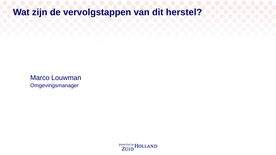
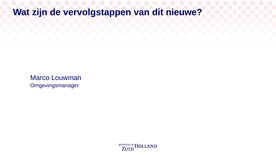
herstel: herstel -> nieuwe
